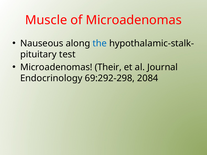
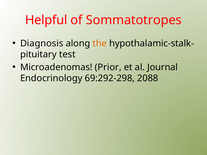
Muscle: Muscle -> Helpful
of Microadenomas: Microadenomas -> Sommatotropes
Nauseous: Nauseous -> Diagnosis
the colour: blue -> orange
Their: Their -> Prior
2084: 2084 -> 2088
